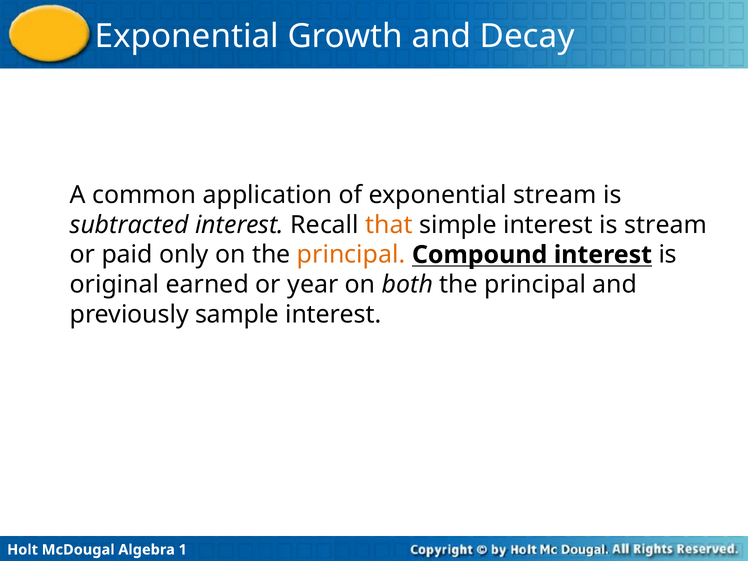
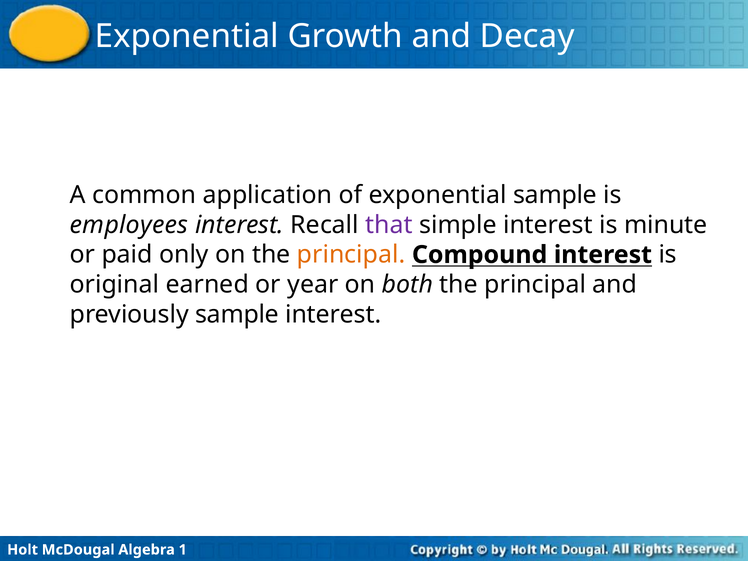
exponential stream: stream -> sample
subtracted: subtracted -> employees
that colour: orange -> purple
is stream: stream -> minute
